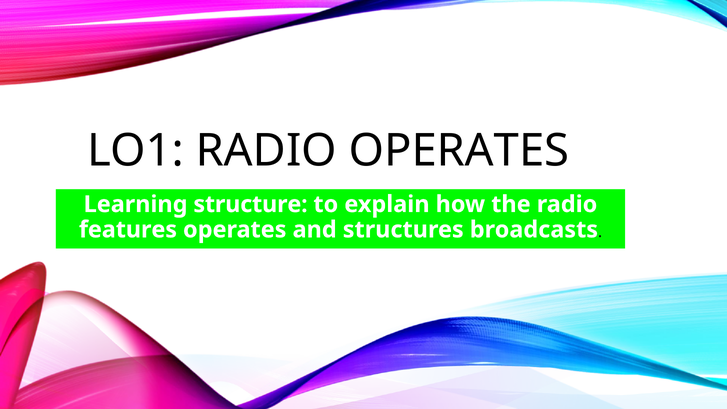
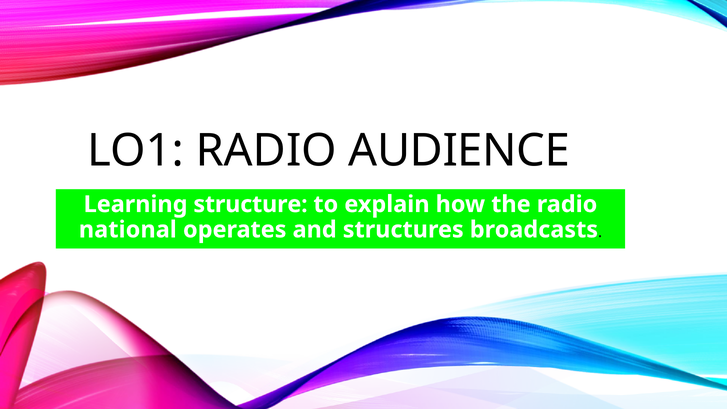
RADIO OPERATES: OPERATES -> AUDIENCE
features: features -> national
